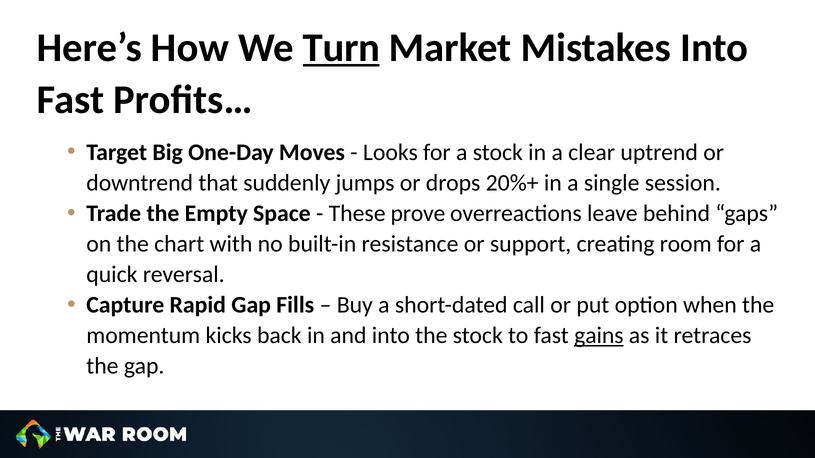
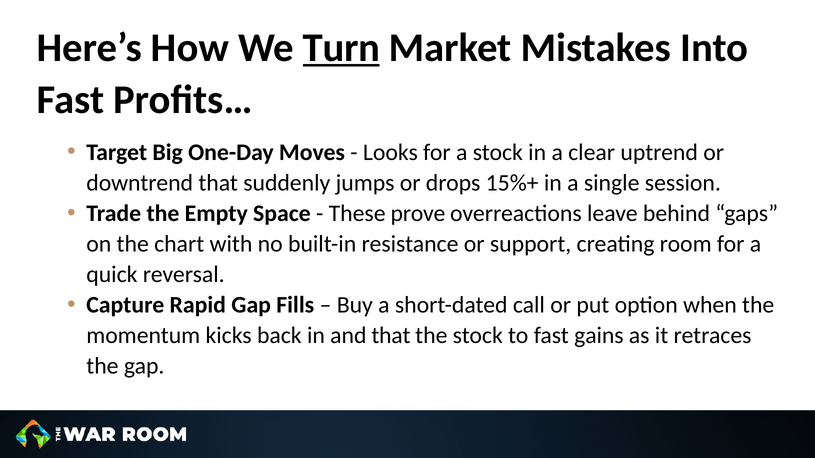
20%+: 20%+ -> 15%+
and into: into -> that
gains underline: present -> none
